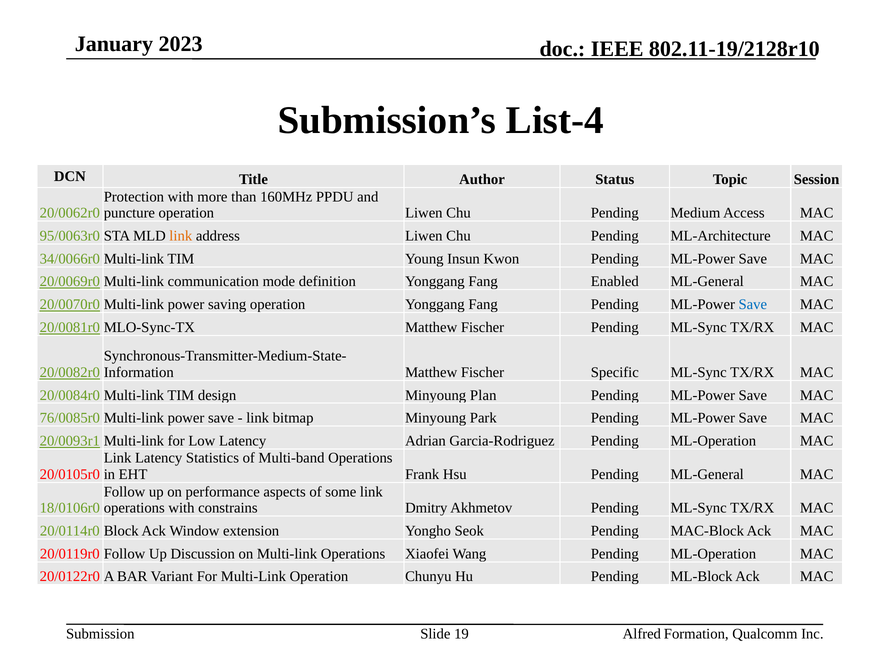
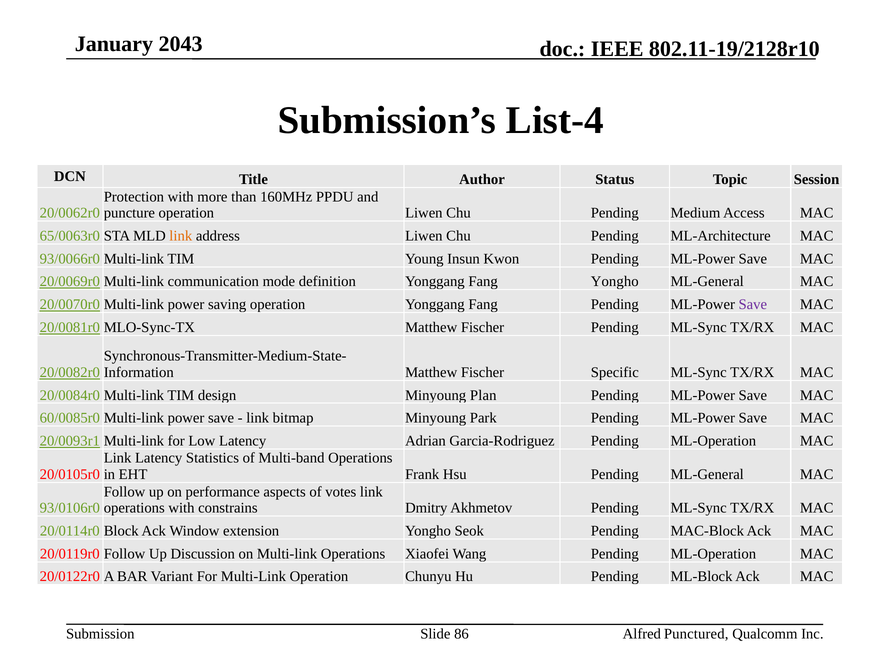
2023: 2023 -> 2043
95/0063r0: 95/0063r0 -> 65/0063r0
34/0066r0: 34/0066r0 -> 93/0066r0
Fang Enabled: Enabled -> Yongho
Save at (753, 305) colour: blue -> purple
76/0085r0: 76/0085r0 -> 60/0085r0
some: some -> votes
18/0106r0: 18/0106r0 -> 93/0106r0
19: 19 -> 86
Formation: Formation -> Punctured
